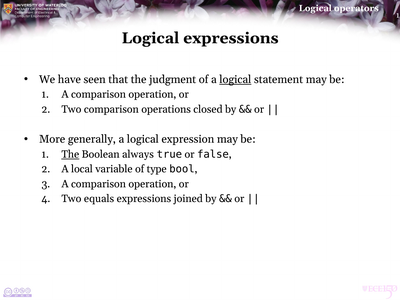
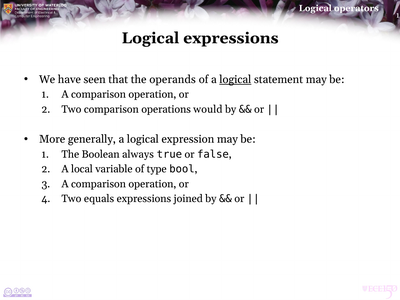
judgment: judgment -> operands
closed: closed -> would
The at (70, 154) underline: present -> none
